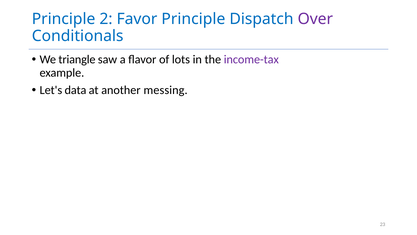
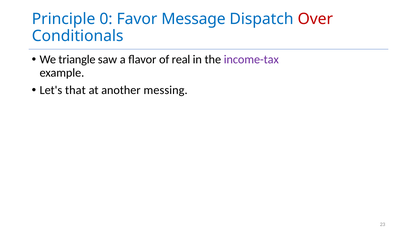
2: 2 -> 0
Favor Principle: Principle -> Message
Over colour: purple -> red
lots: lots -> real
data: data -> that
